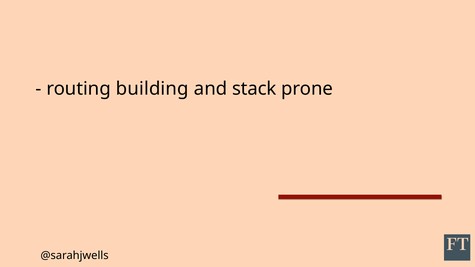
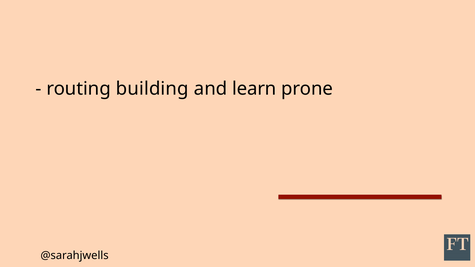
stack: stack -> learn
